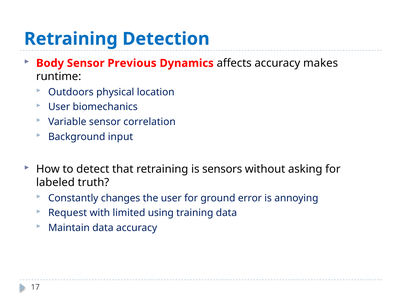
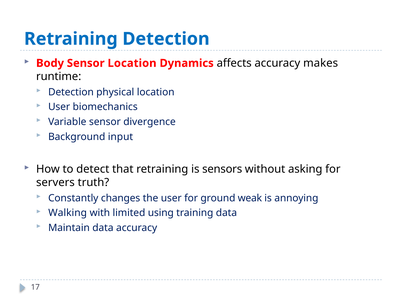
Sensor Previous: Previous -> Location
Outdoors at (71, 92): Outdoors -> Detection
correlation: correlation -> divergence
labeled: labeled -> servers
error: error -> weak
Request: Request -> Walking
